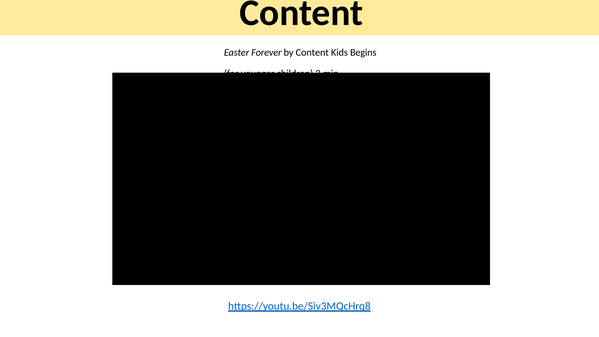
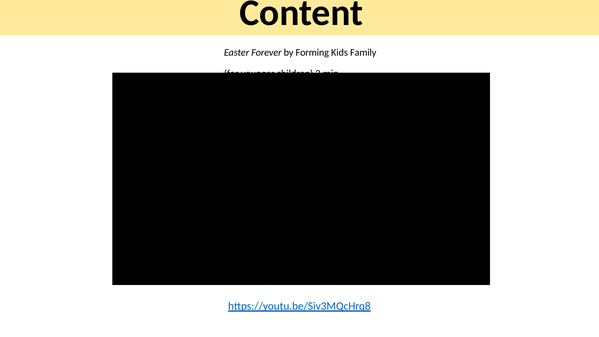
by Content: Content -> Forming
Begins: Begins -> Family
